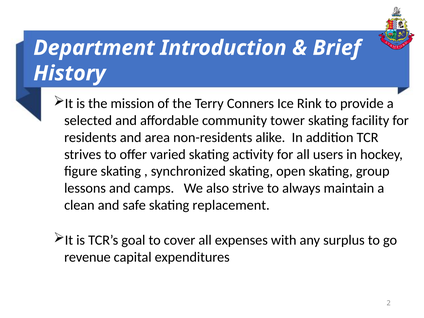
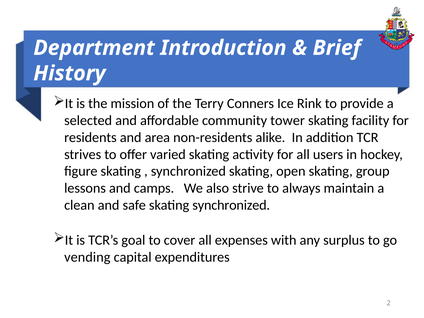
skating replacement: replacement -> synchronized
revenue: revenue -> vending
